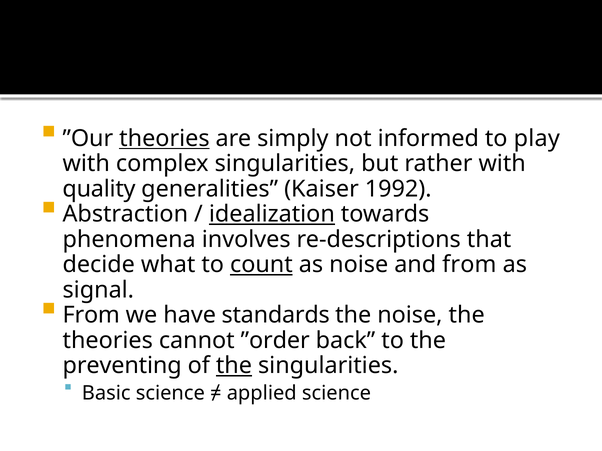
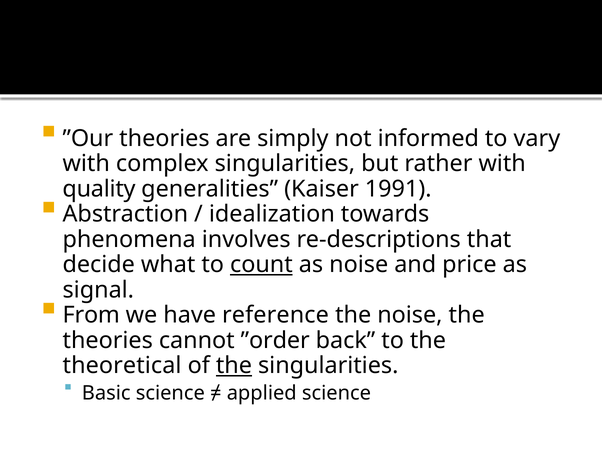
theories at (164, 139) underline: present -> none
play: play -> vary
1992: 1992 -> 1991
idealization underline: present -> none
and from: from -> price
standards: standards -> reference
preventing: preventing -> theoretical
